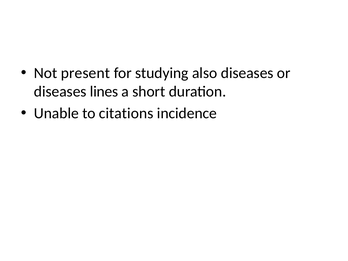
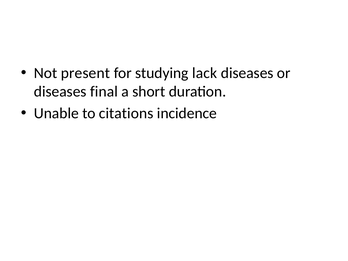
also: also -> lack
lines: lines -> final
